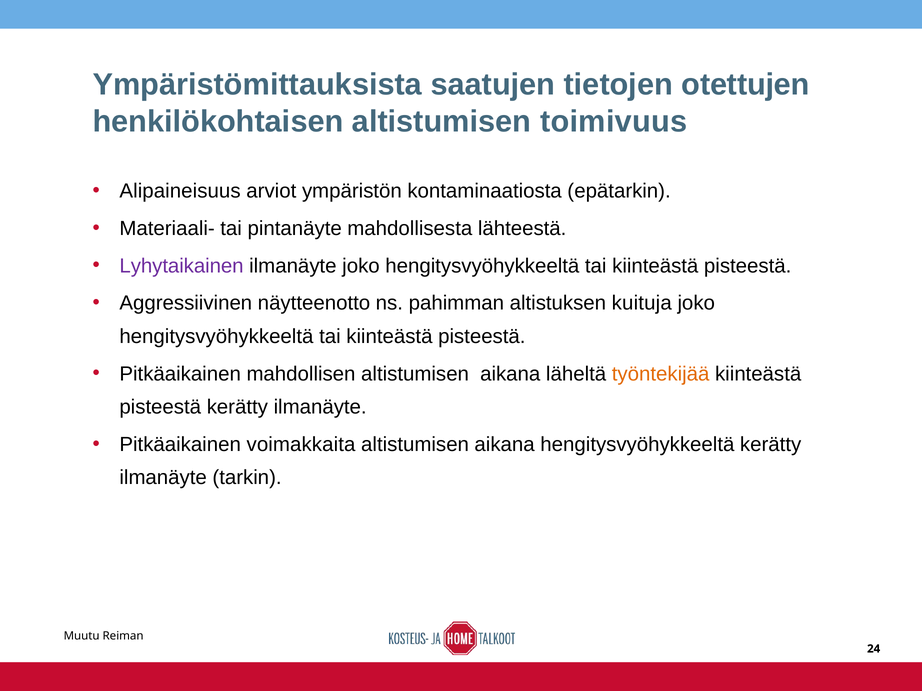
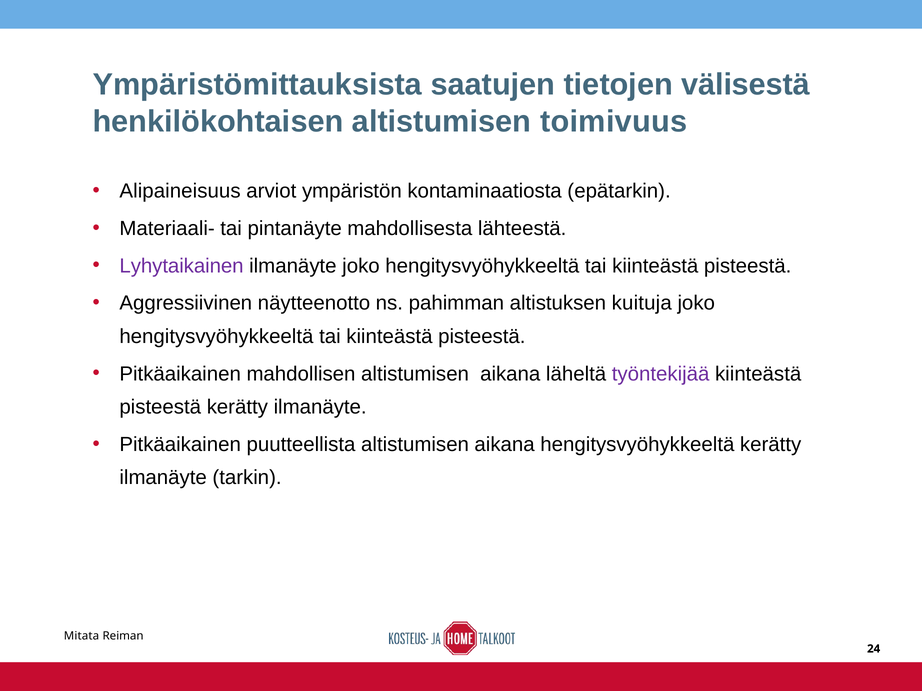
otettujen: otettujen -> välisestä
työntekijää colour: orange -> purple
voimakkaita: voimakkaita -> puutteellista
Muutu: Muutu -> Mitata
